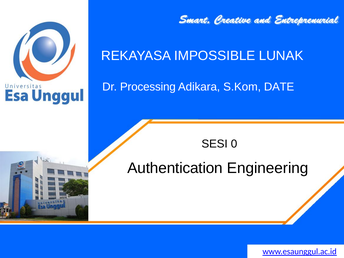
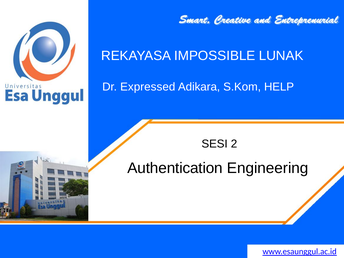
Processing: Processing -> Expressed
DATE: DATE -> HELP
0: 0 -> 2
